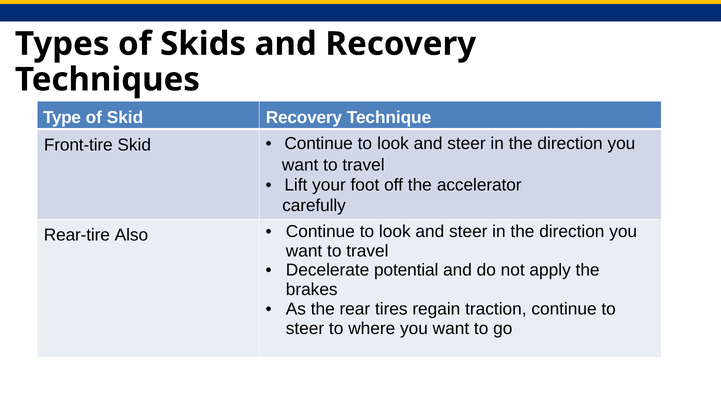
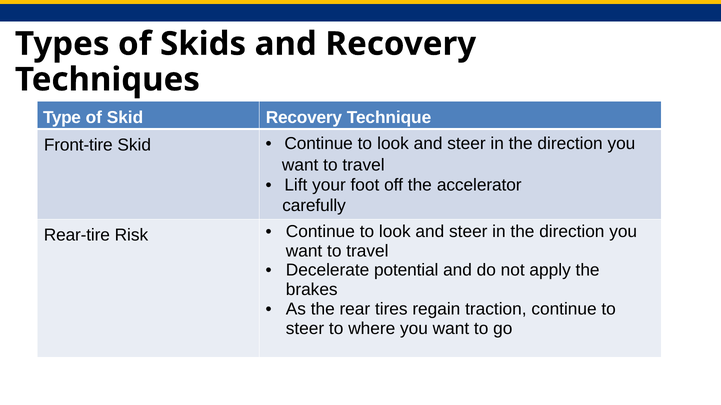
Also: Also -> Risk
